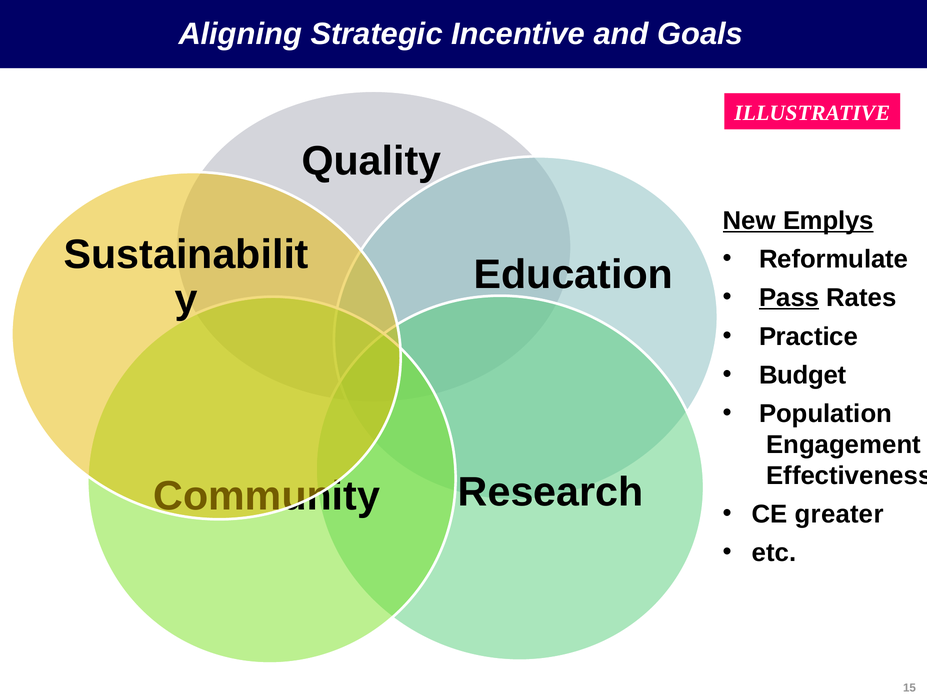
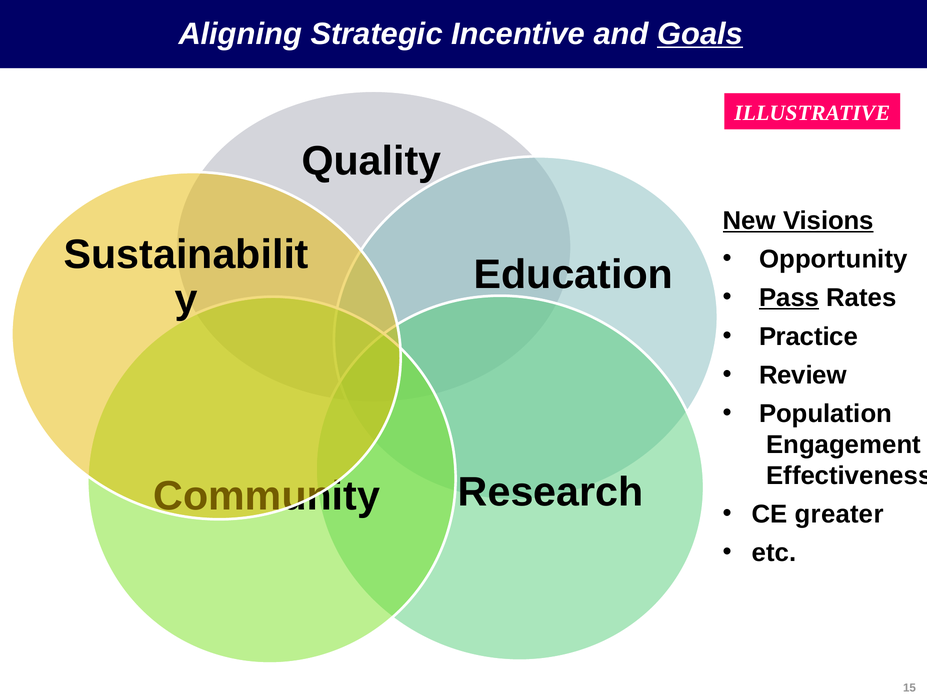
Goals underline: none -> present
Emplys: Emplys -> Visions
Reformulate: Reformulate -> Opportunity
Budget: Budget -> Review
